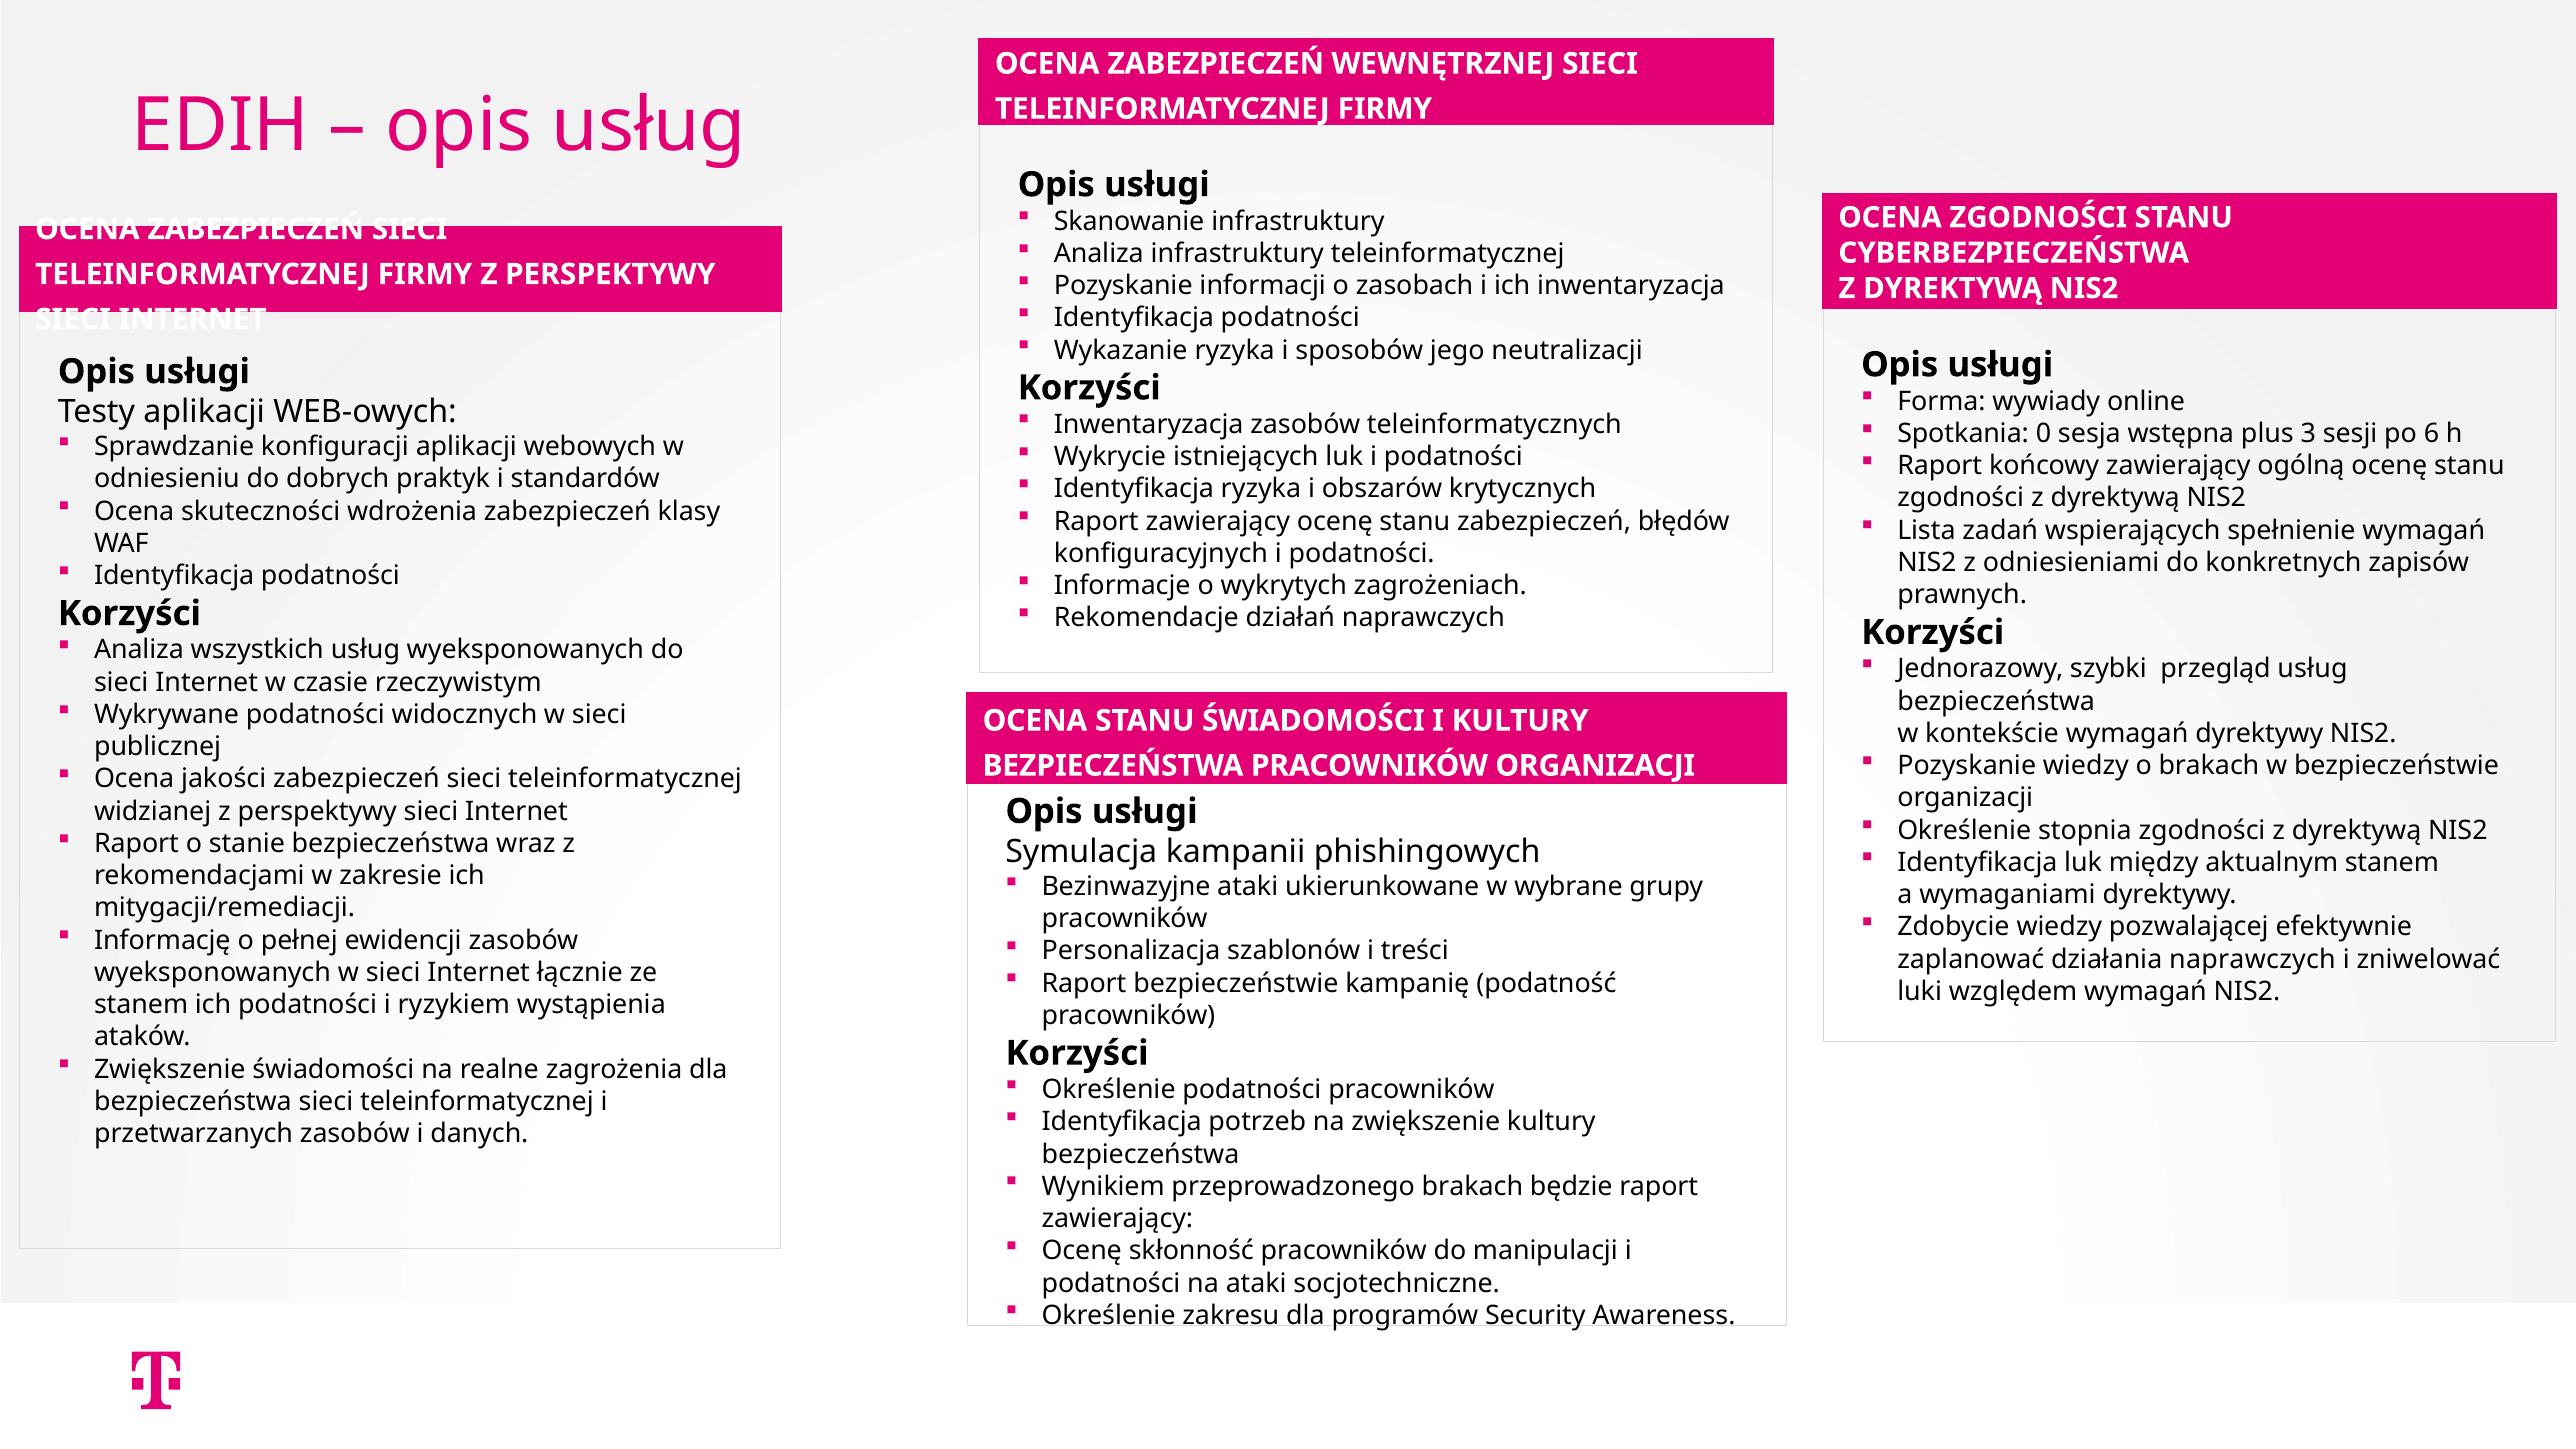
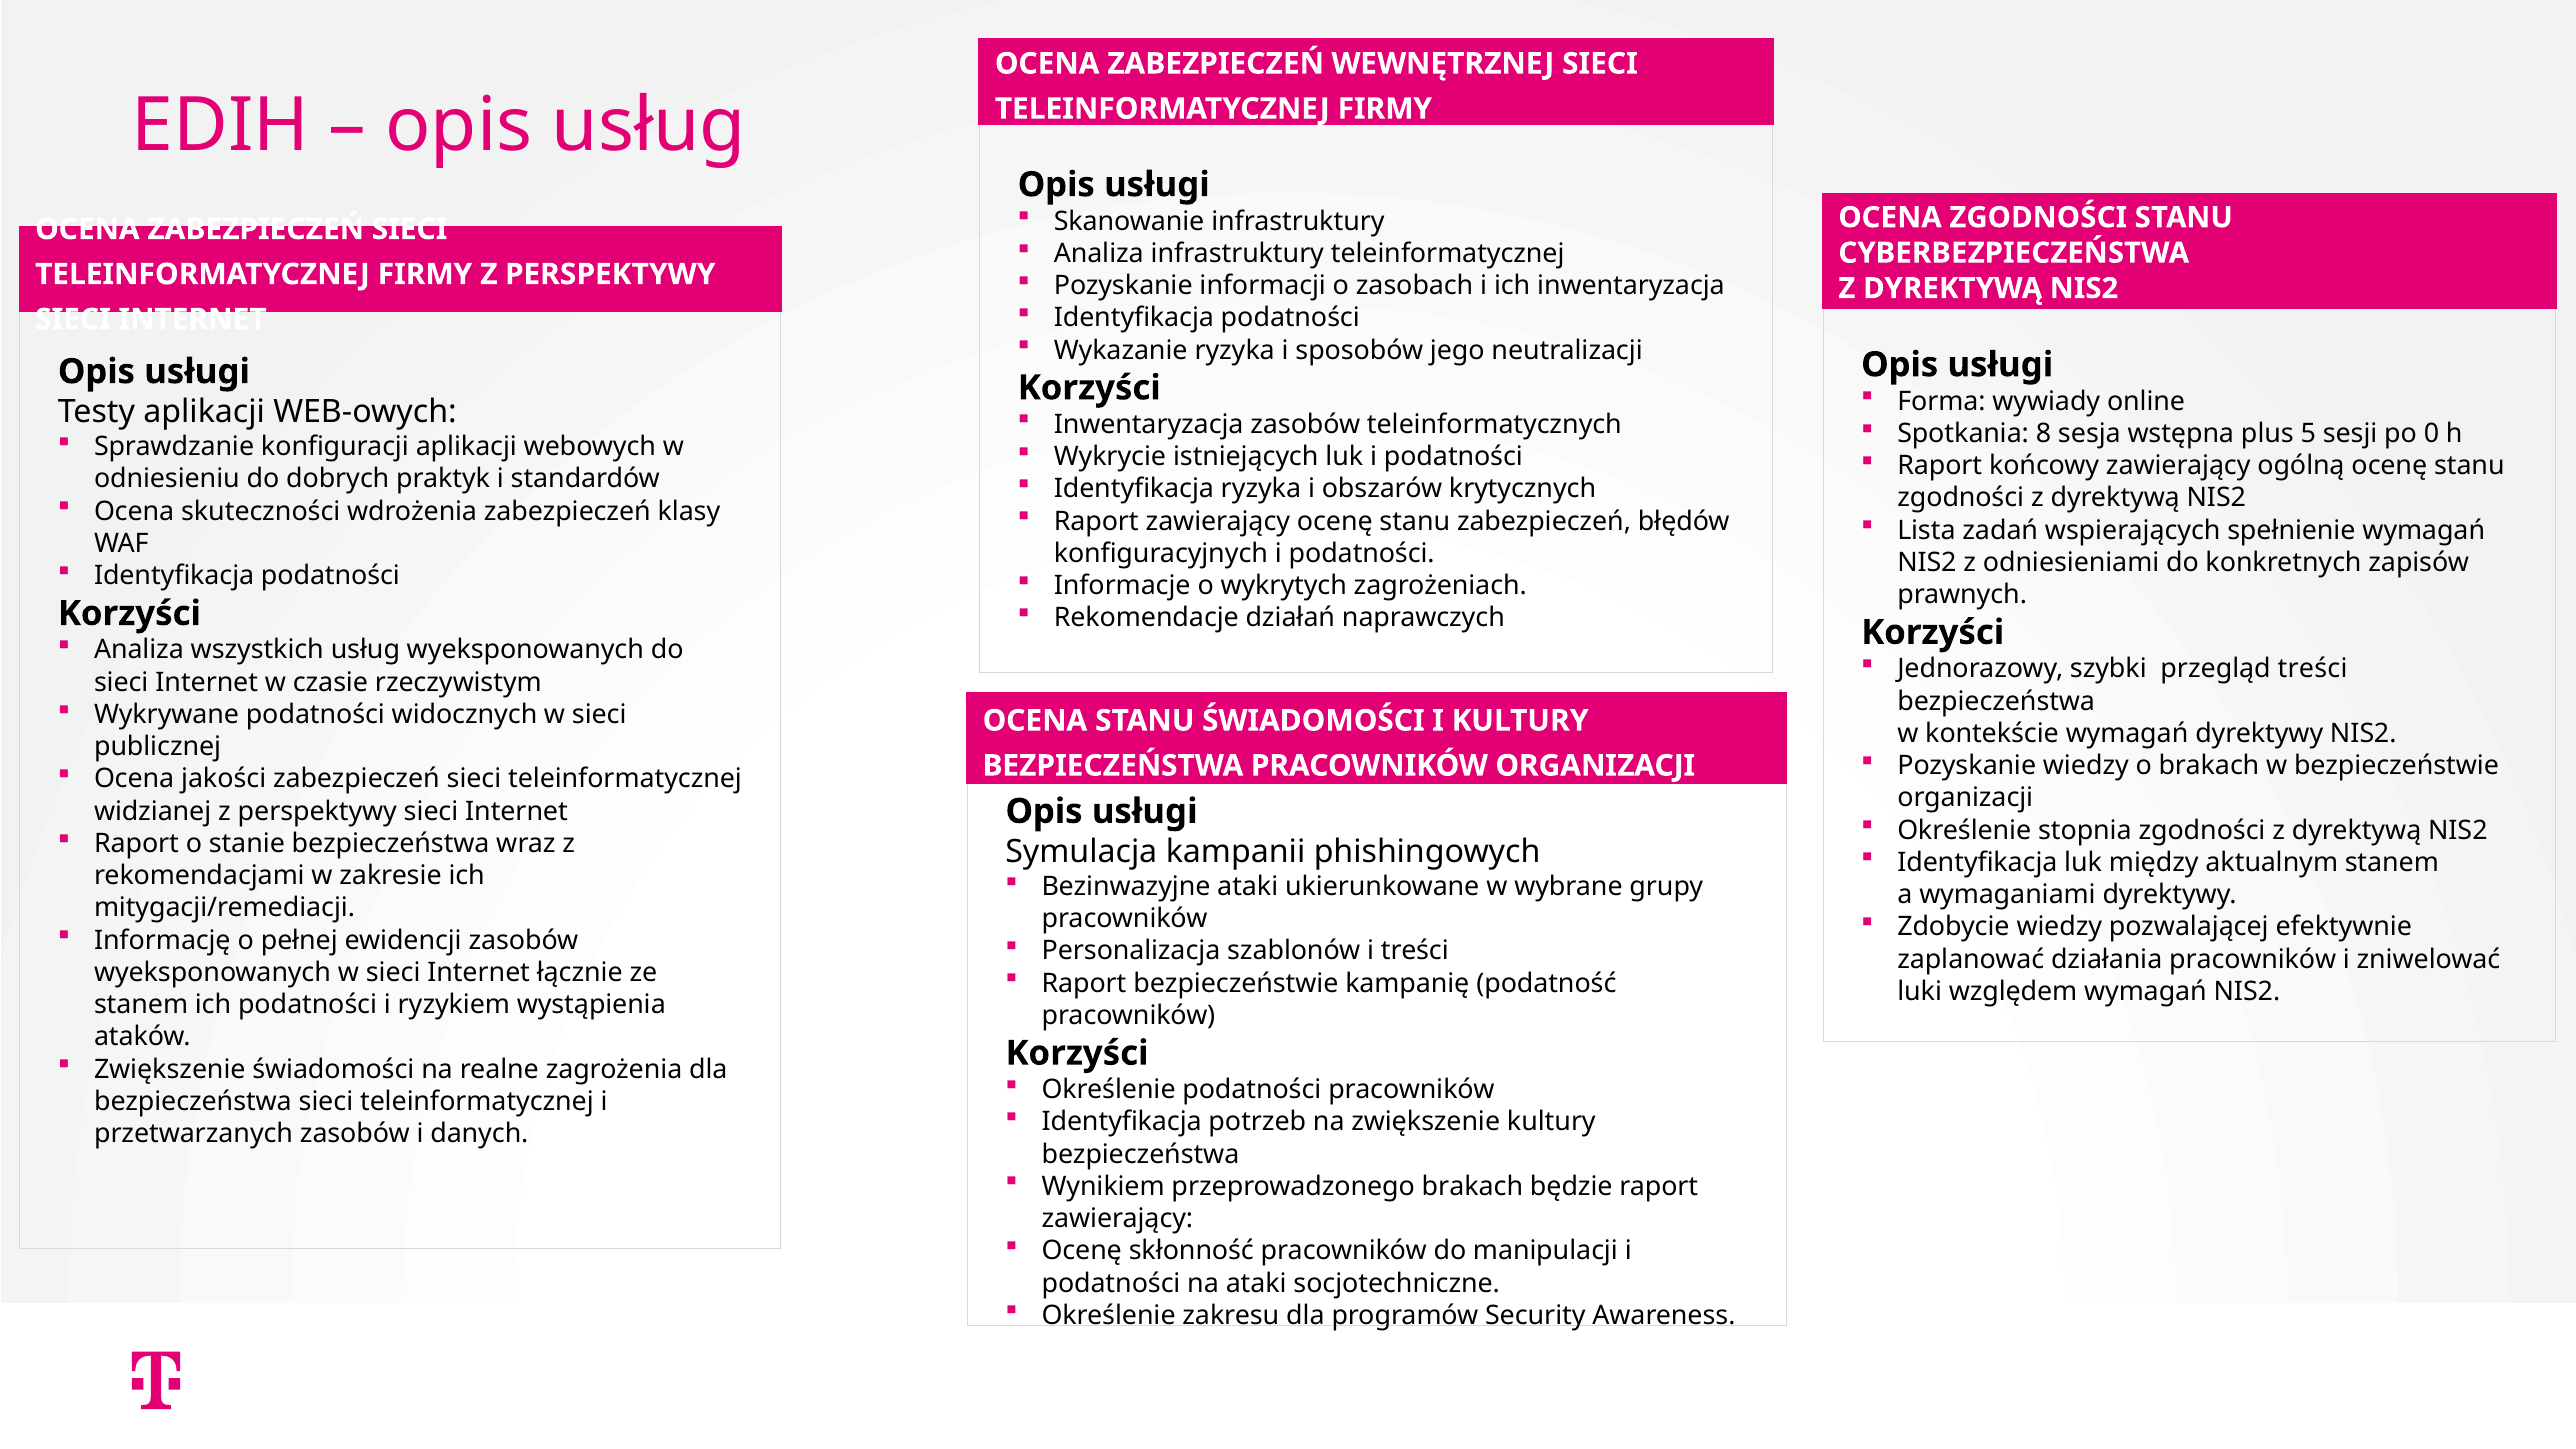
0: 0 -> 8
3: 3 -> 5
6: 6 -> 0
przegląd usług: usług -> treści
działania naprawczych: naprawczych -> pracowników
